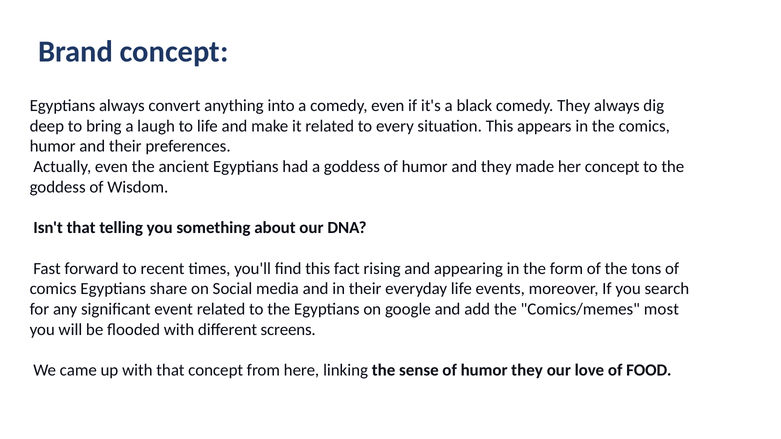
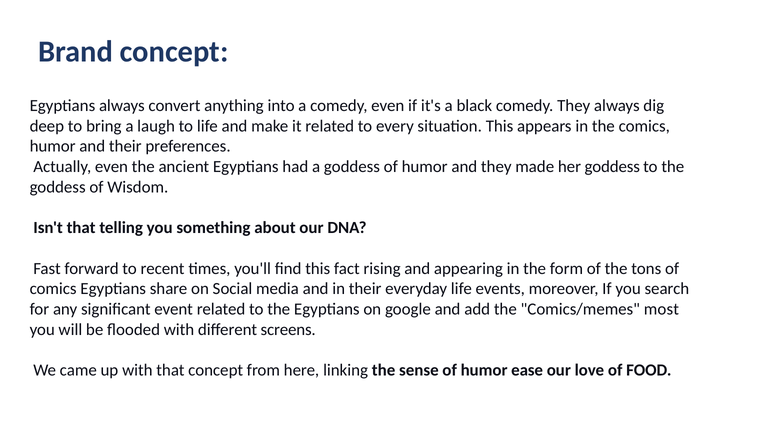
her concept: concept -> goddess
humor they: they -> ease
